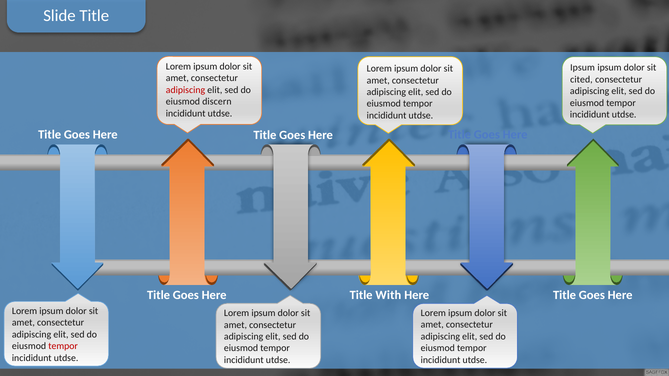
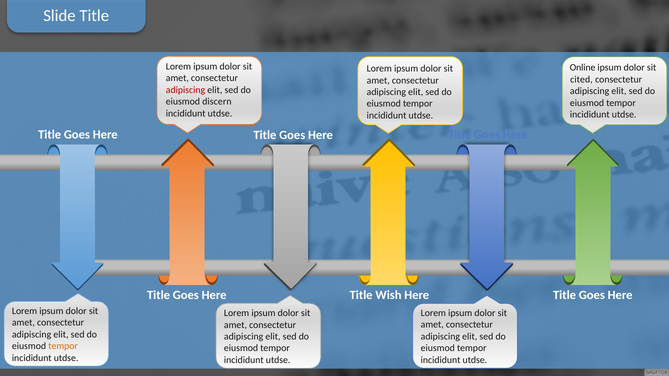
Ipsum at (583, 68): Ipsum -> Online
With: With -> Wish
tempor at (63, 346) colour: red -> orange
